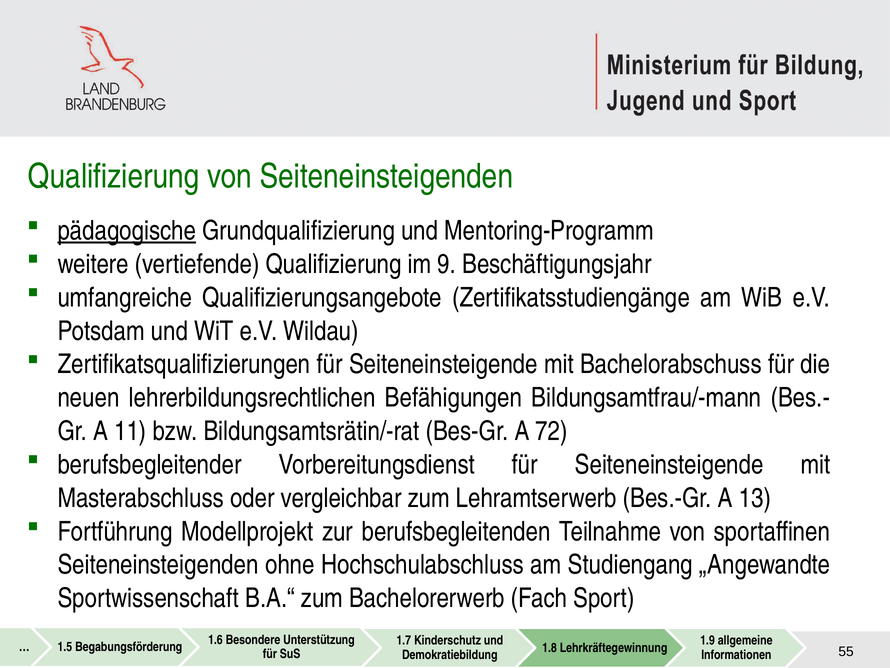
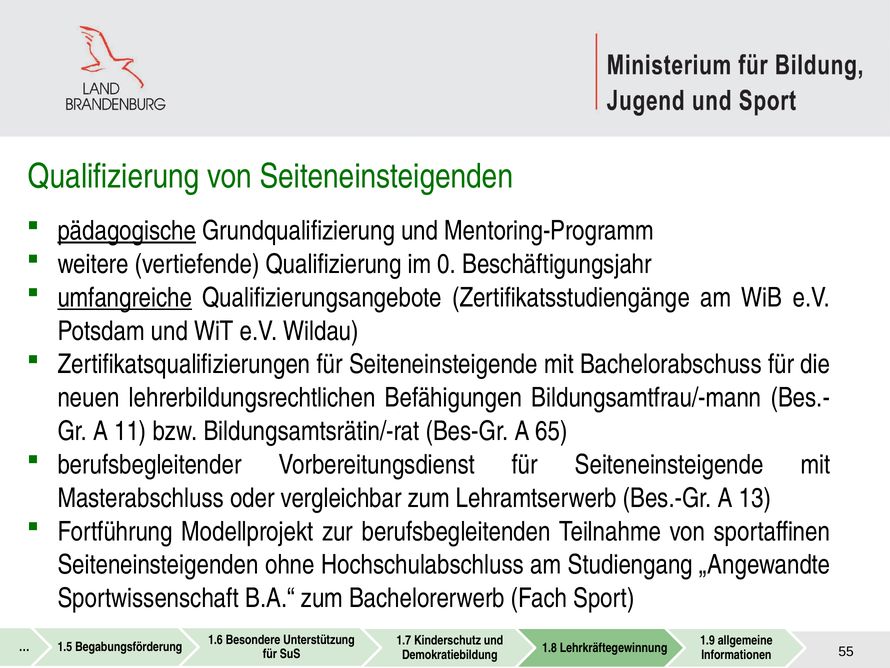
9: 9 -> 0
umfangreiche underline: none -> present
72: 72 -> 65
